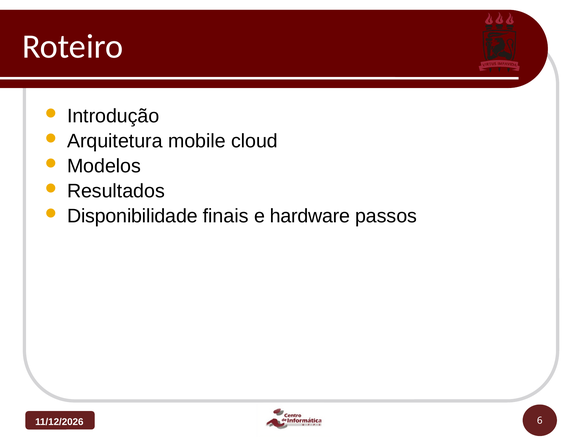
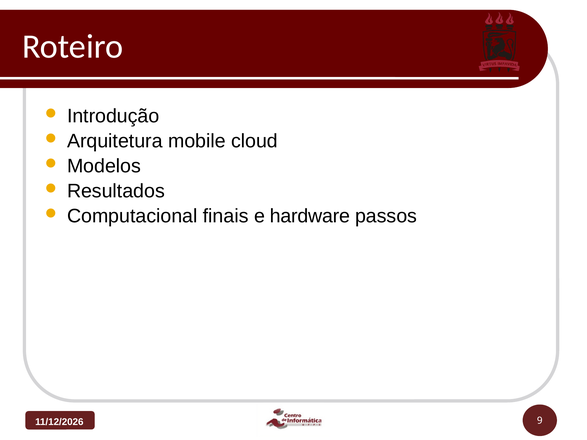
Disponibilidade: Disponibilidade -> Computacional
6: 6 -> 9
